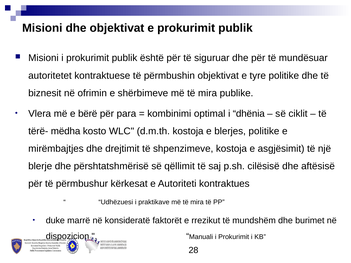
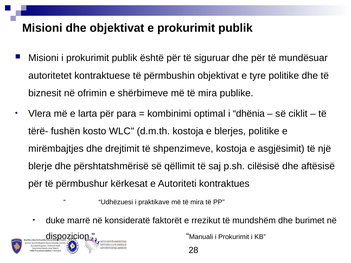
bërë: bërë -> larta
mëdha: mëdha -> fushën
